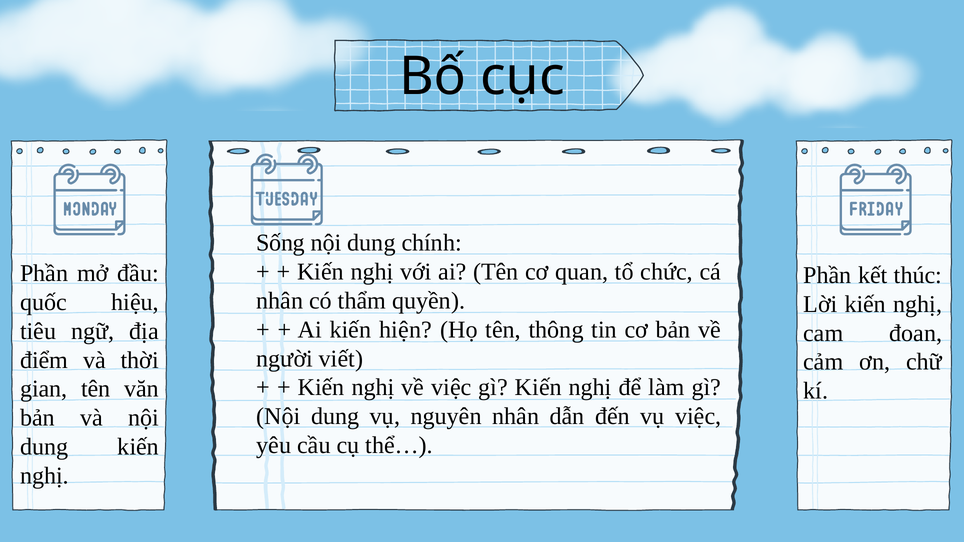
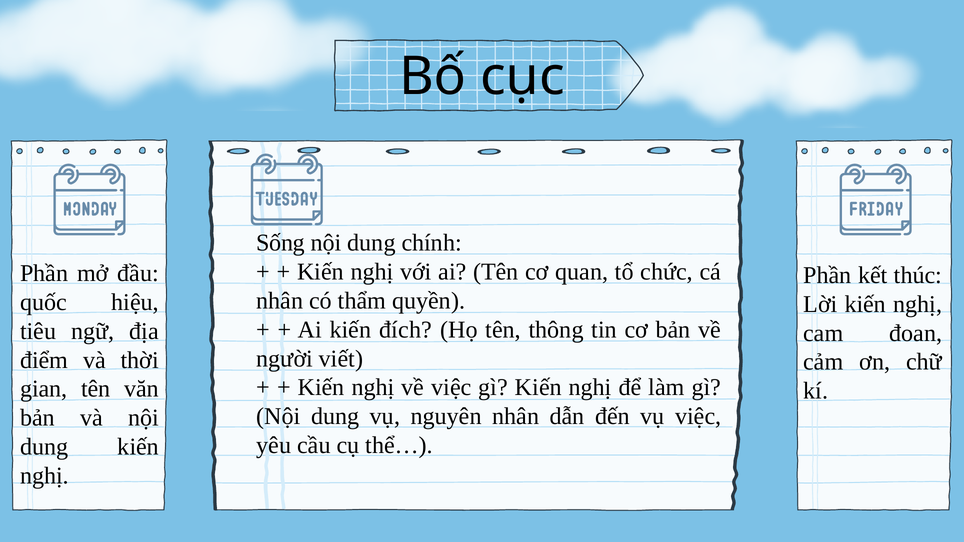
hiện: hiện -> đích
